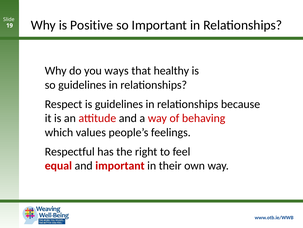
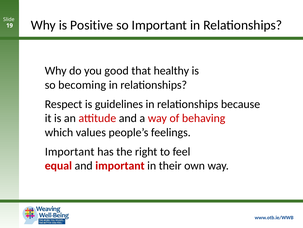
ways: ways -> good
so guidelines: guidelines -> becoming
Respectful at (70, 151): Respectful -> Important
